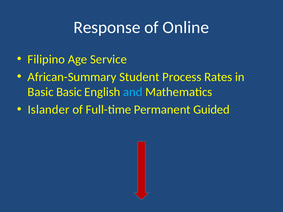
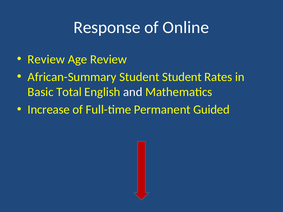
Filipino at (46, 59): Filipino -> Review
Age Service: Service -> Review
Student Process: Process -> Student
Basic Basic: Basic -> Total
and colour: light blue -> white
Islander: Islander -> Increase
